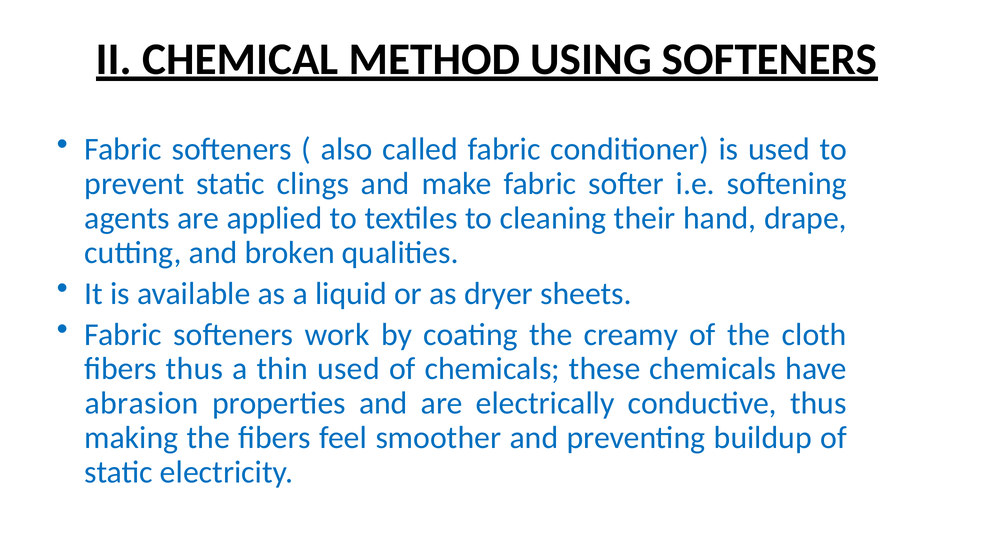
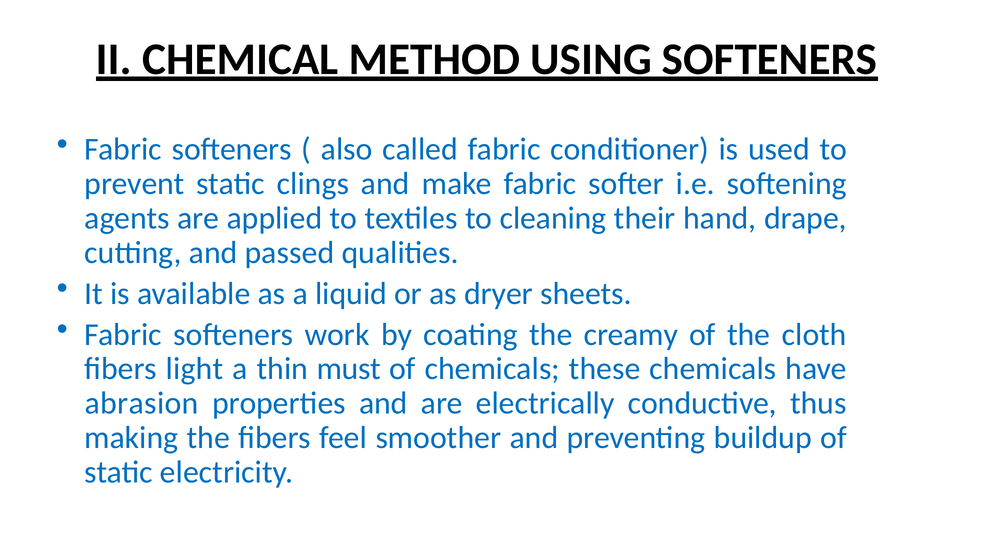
broken: broken -> passed
fibers thus: thus -> light
thin used: used -> must
